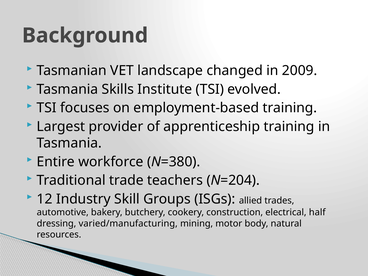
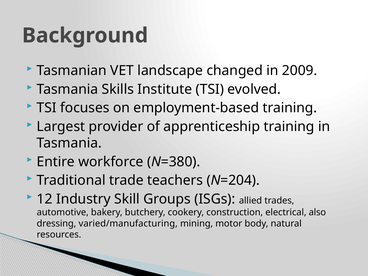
half: half -> also
